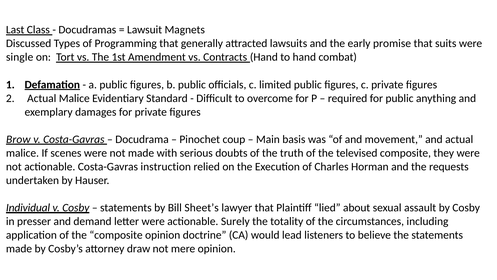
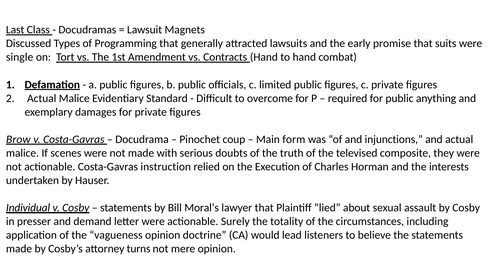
basis: basis -> form
movement: movement -> injunctions
requests: requests -> interests
Sheet’s: Sheet’s -> Moral’s
the composite: composite -> vagueness
draw: draw -> turns
